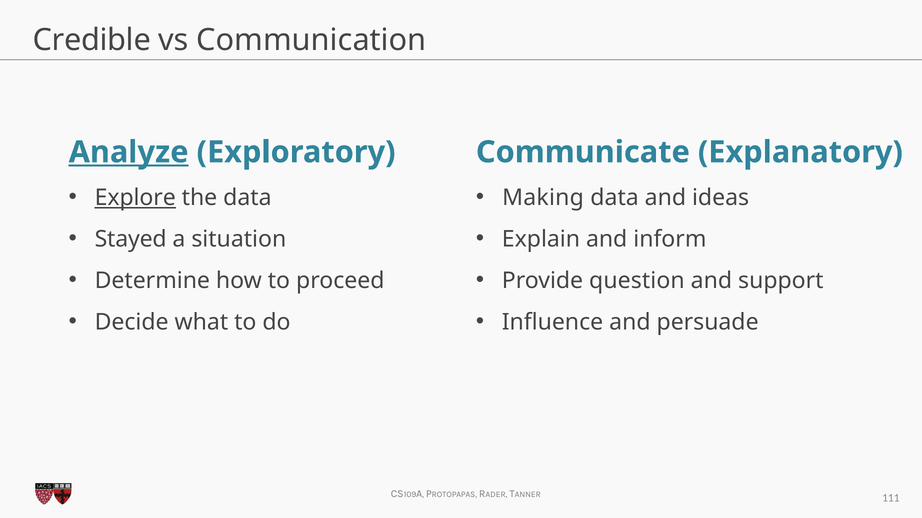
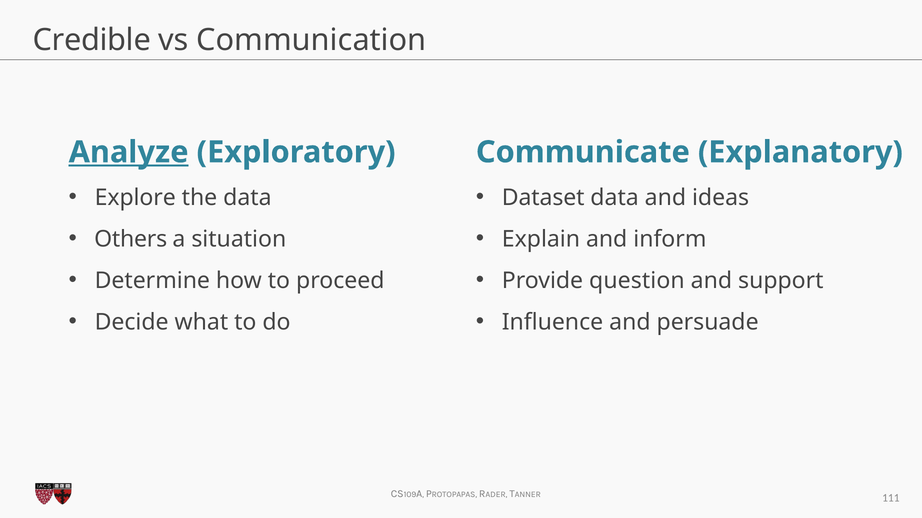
Explore underline: present -> none
Making: Making -> Dataset
Stayed: Stayed -> Others
